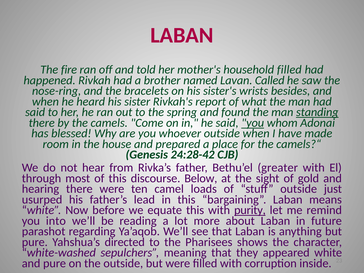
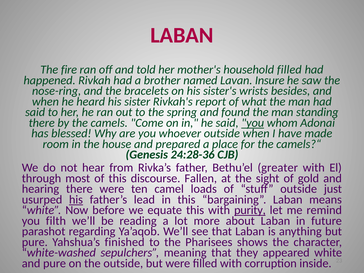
Called: Called -> Insure
standing underline: present -> none
24:28-42: 24:28-42 -> 24:28-36
Below: Below -> Fallen
his at (76, 200) underline: none -> present
into: into -> filth
directed: directed -> finished
